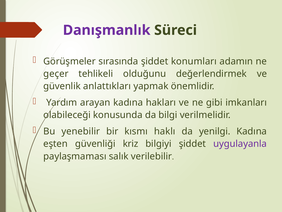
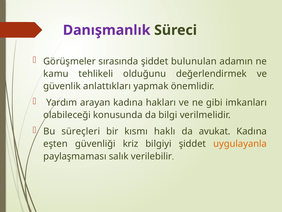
konumları: konumları -> bulunulan
geçer: geçer -> kamu
yenebilir: yenebilir -> süreçleri
yenilgi: yenilgi -> avukat
uygulayanla colour: purple -> orange
